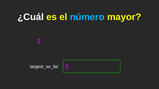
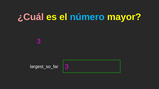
¿Cuál colour: white -> pink
